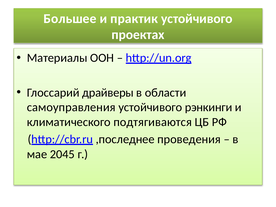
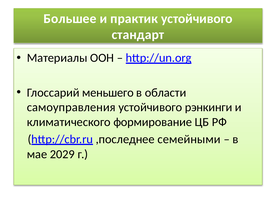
проектах: проектах -> стандарт
драйверы: драйверы -> меньшего
подтягиваются: подтягиваются -> формирование
проведения: проведения -> семейными
2045: 2045 -> 2029
